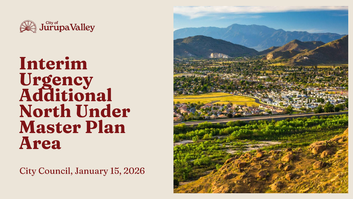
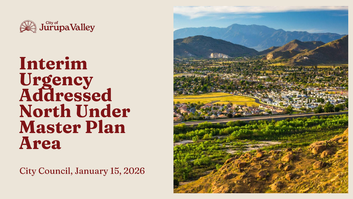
Additional: Additional -> Addressed
